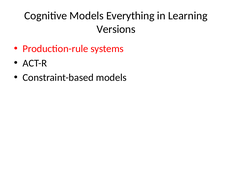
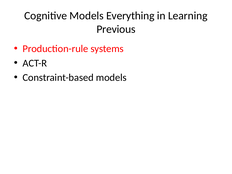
Versions: Versions -> Previous
